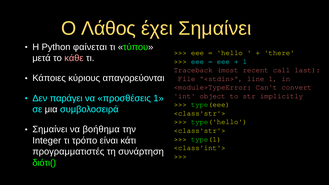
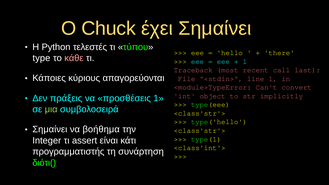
Λάθος: Λάθος -> Chuck
φαίνεται: φαίνεται -> τελεστές
μετά: μετά -> type
παράγει: παράγει -> πράξεις
μια colour: white -> light green
τρόπο: τρόπο -> assert
προγραμματιστές: προγραμματιστές -> προγραμματιστής
